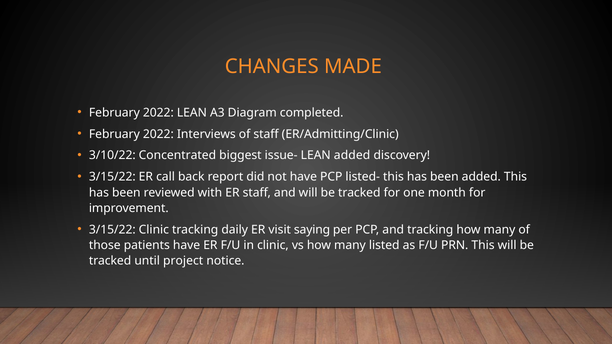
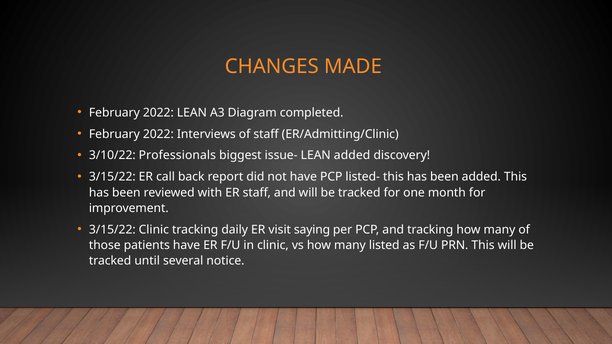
Concentrated: Concentrated -> Professionals
project: project -> several
